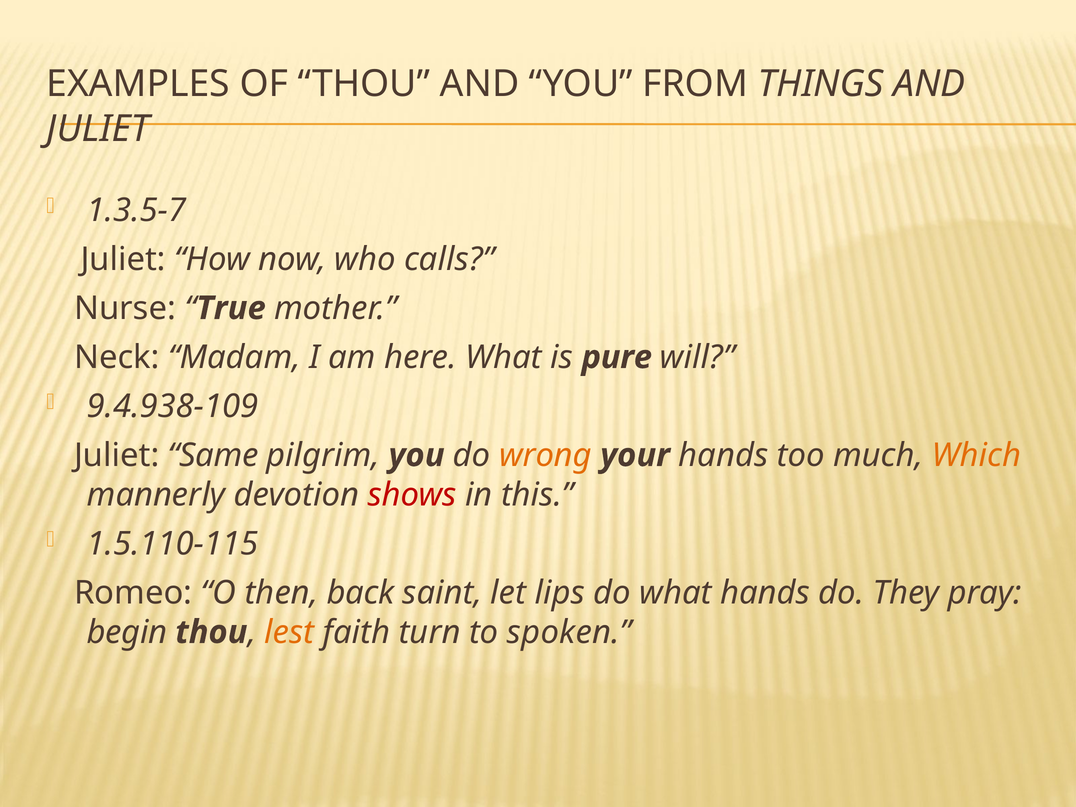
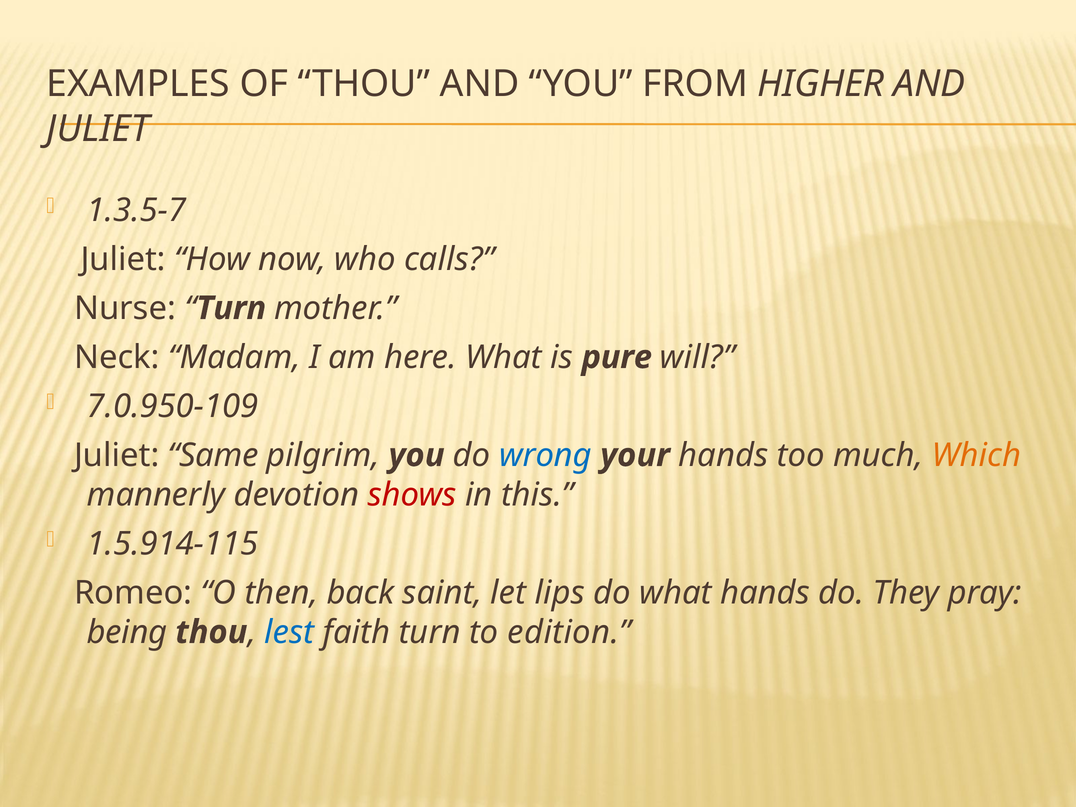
THINGS: THINGS -> HIGHER
True at (231, 308): True -> Turn
9.4.938-109: 9.4.938-109 -> 7.0.950-109
wrong colour: orange -> blue
1.5.110-115: 1.5.110-115 -> 1.5.914-115
begin: begin -> being
lest colour: orange -> blue
spoken: spoken -> edition
